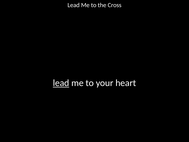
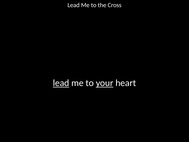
your underline: none -> present
